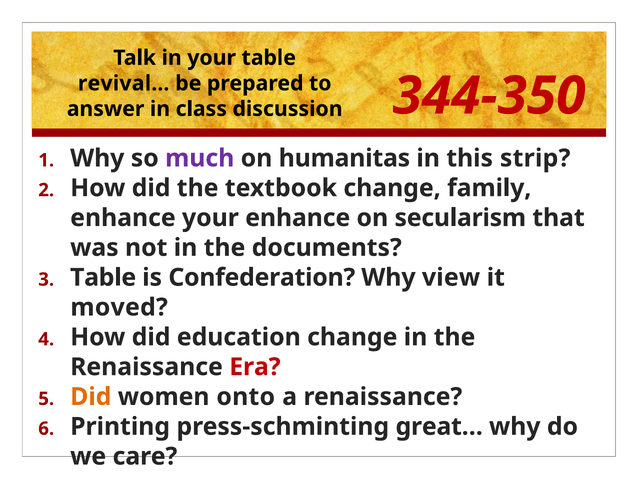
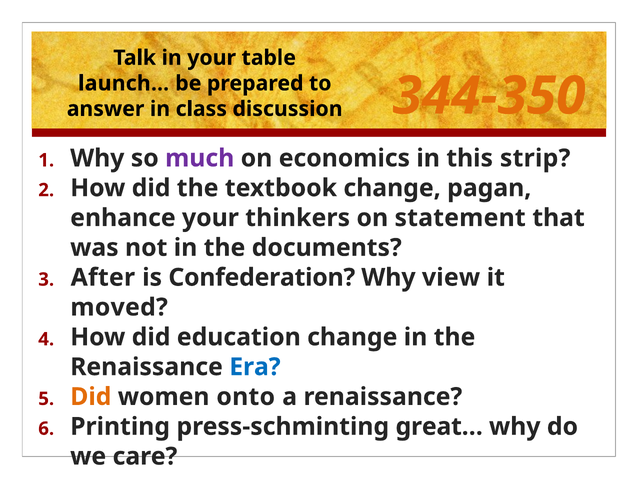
revival…: revival… -> launch…
344-350 colour: red -> orange
humanitas: humanitas -> economics
family: family -> pagan
your enhance: enhance -> thinkers
secularism: secularism -> statement
Table at (103, 277): Table -> After
Era colour: red -> blue
